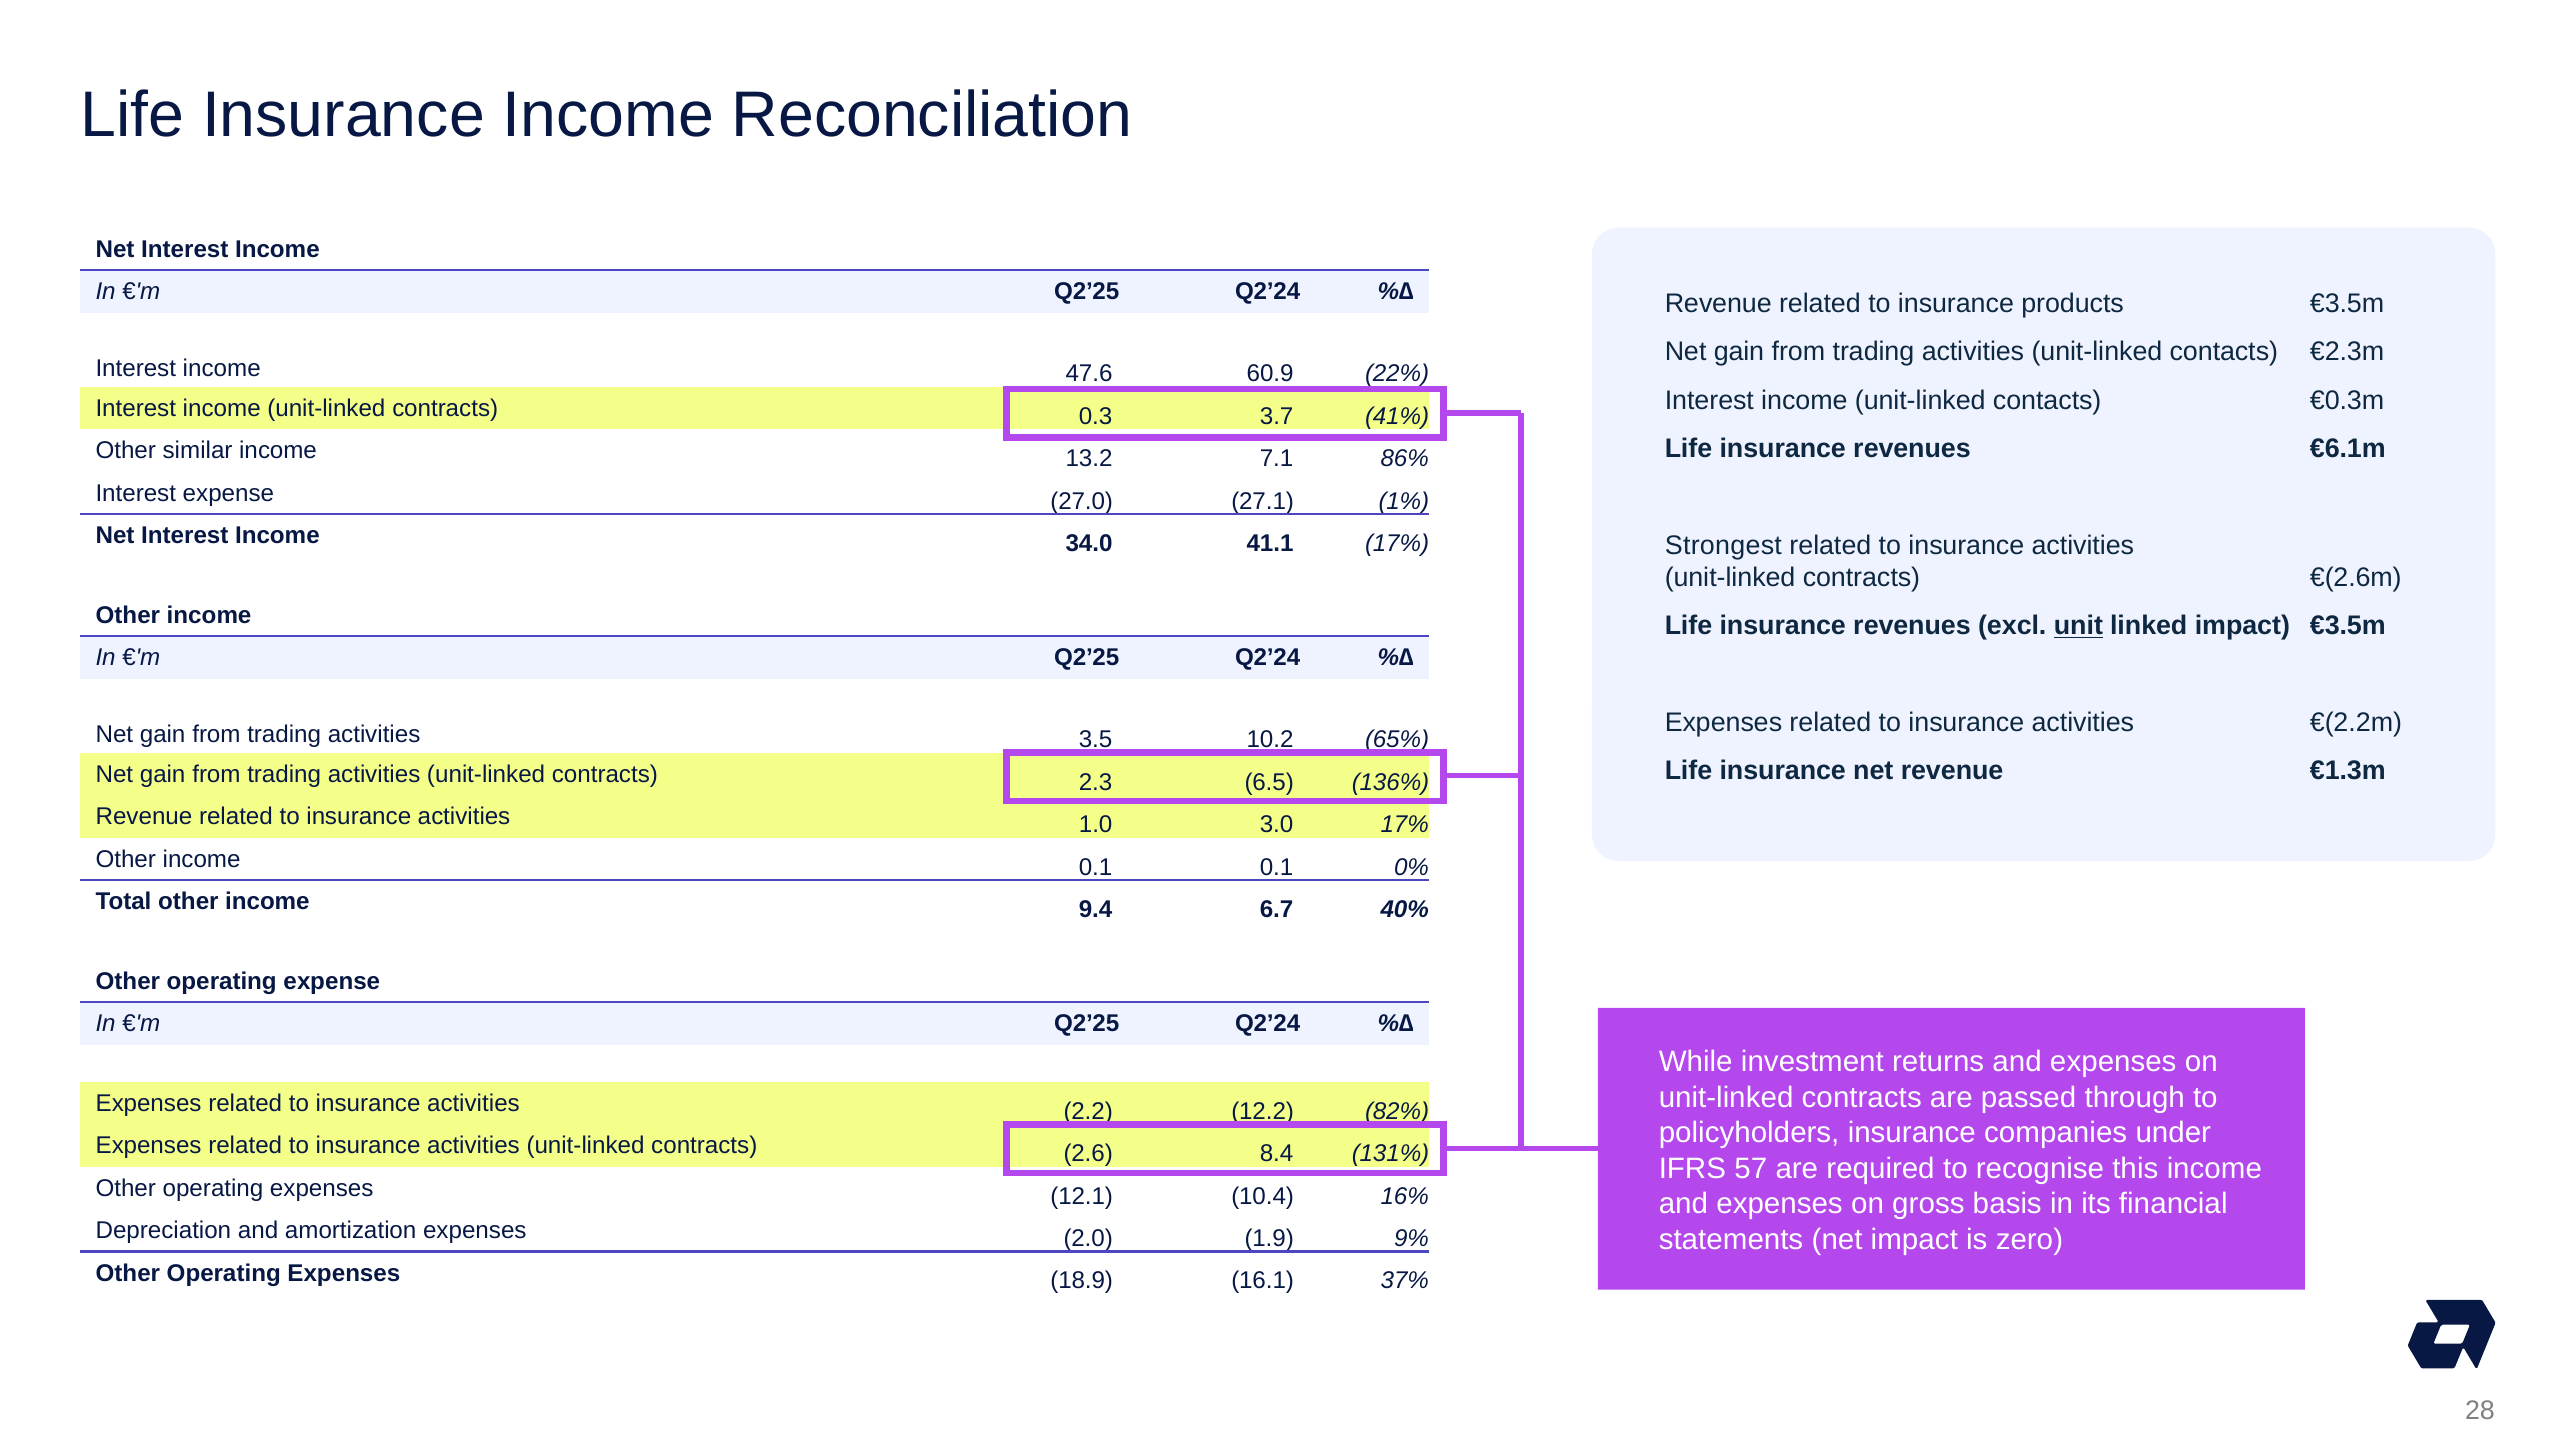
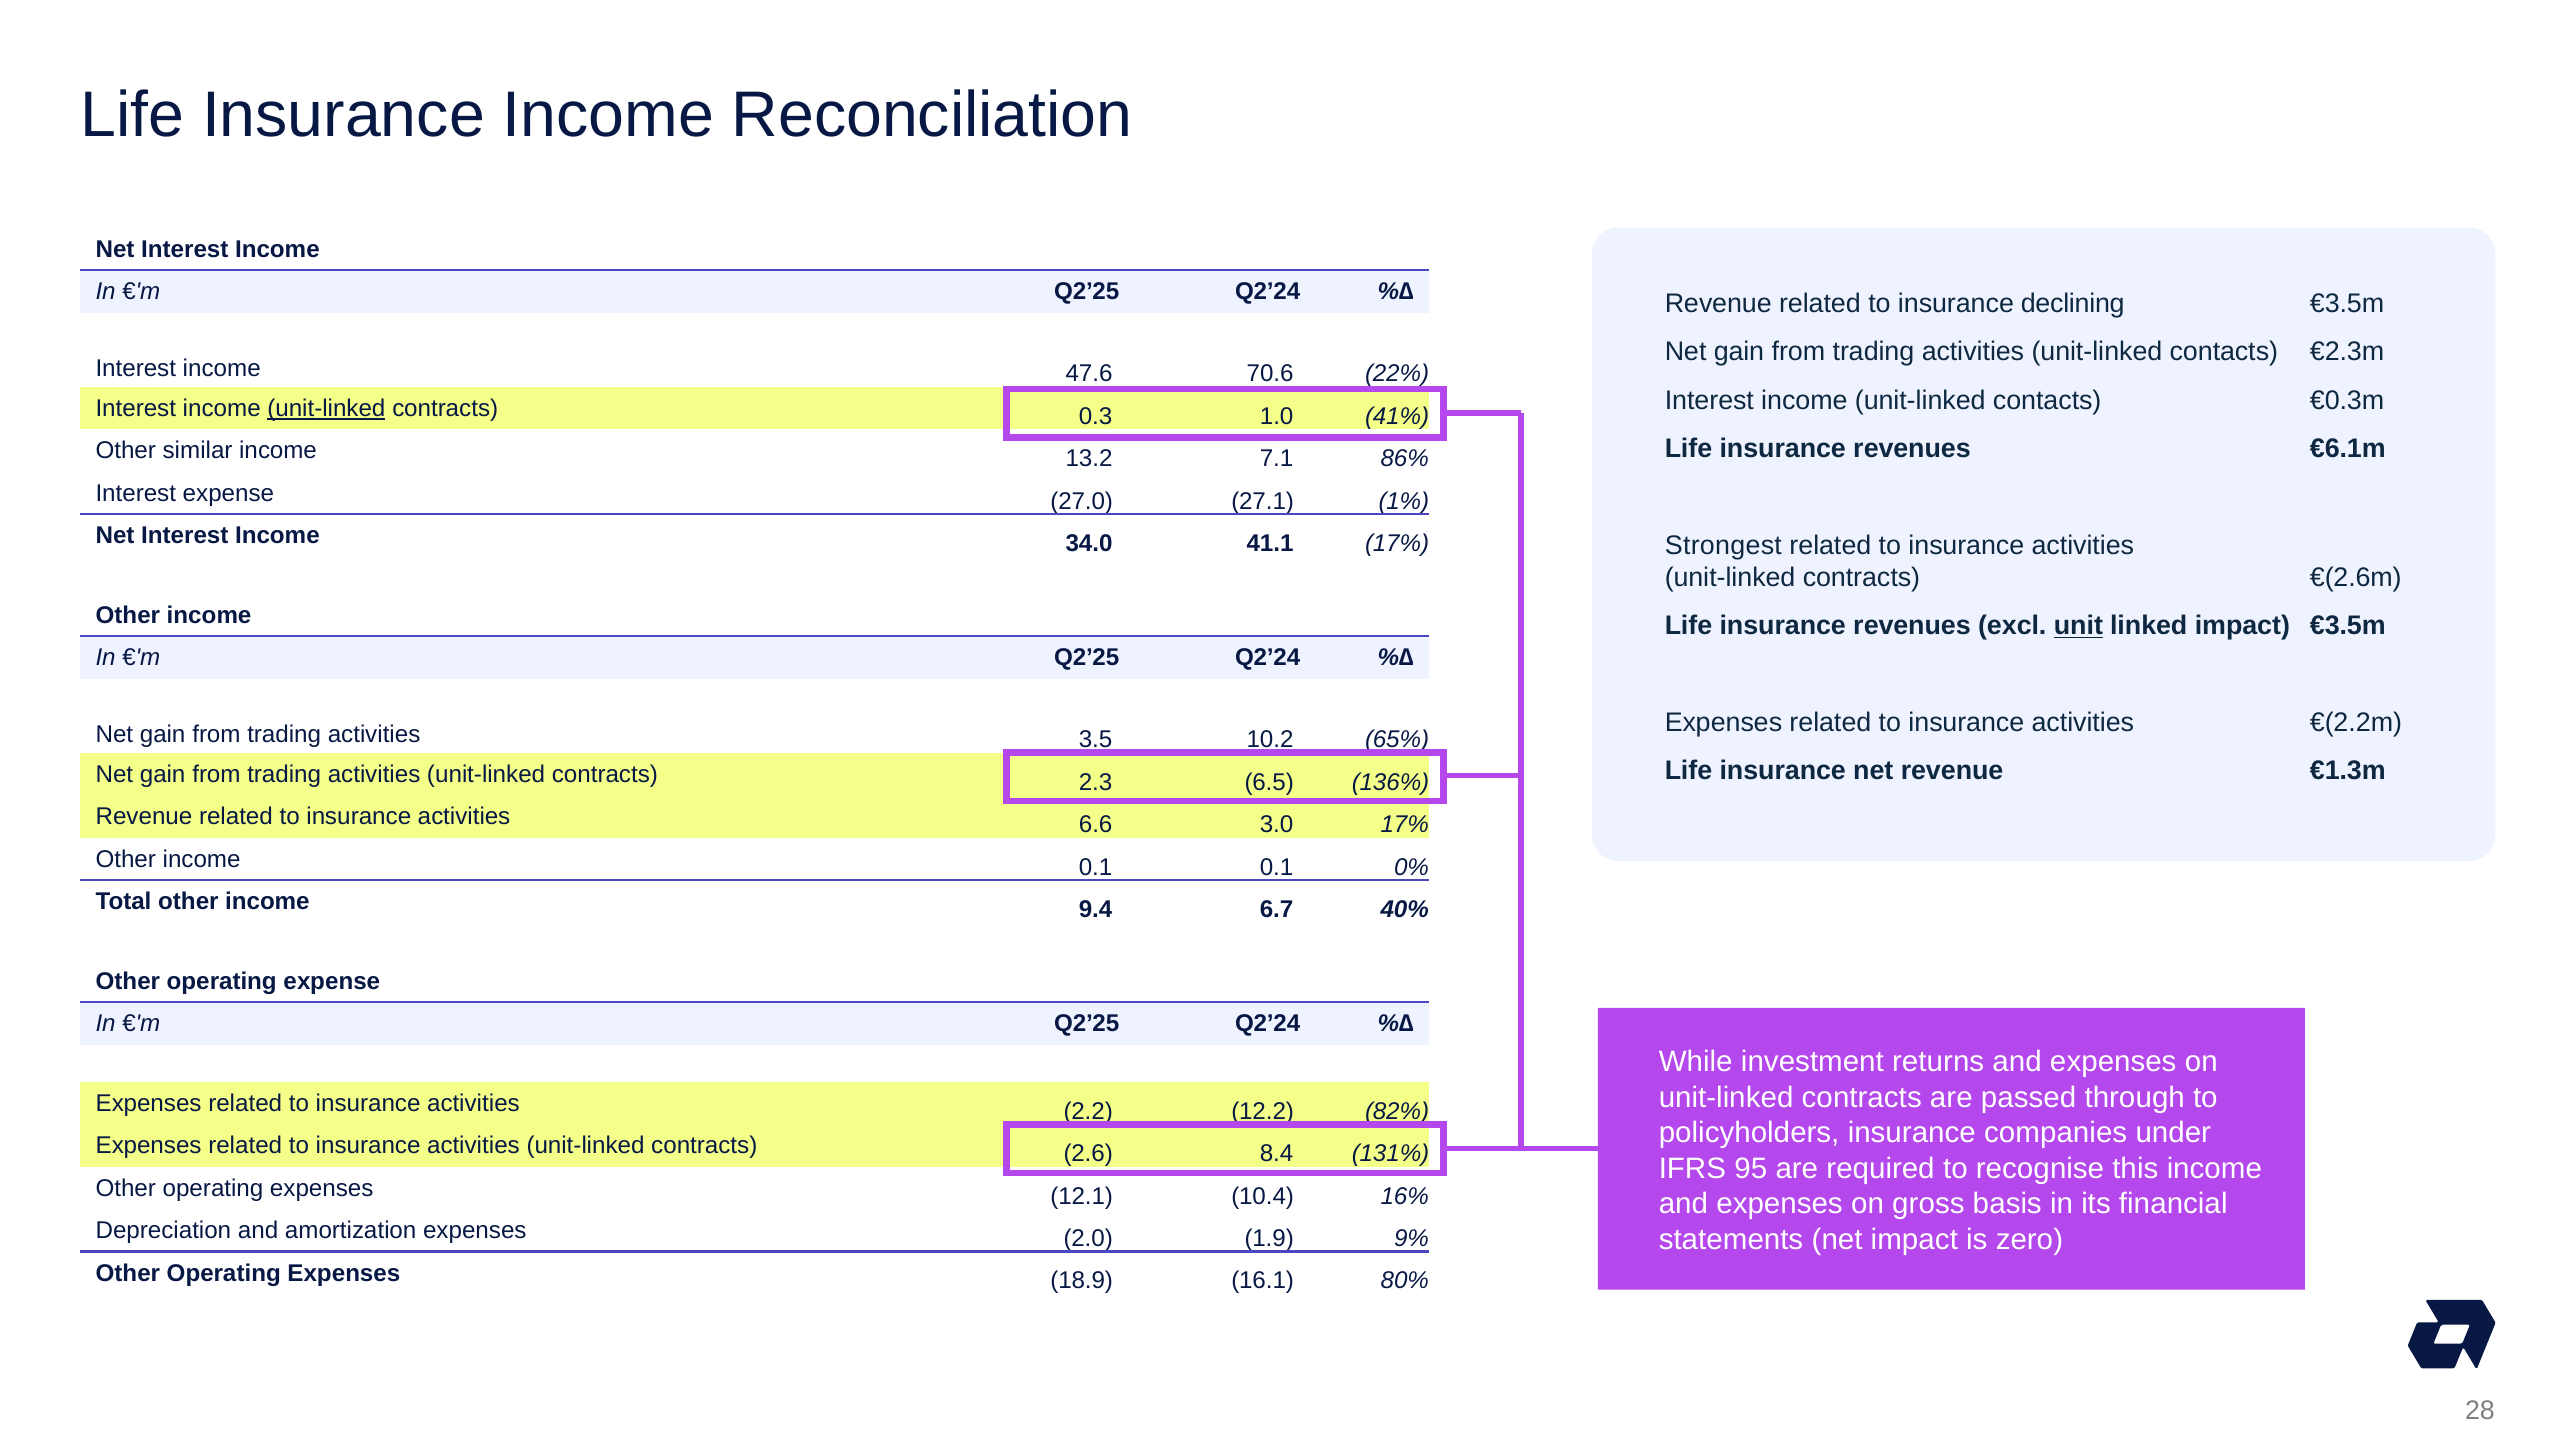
products: products -> declining
60.9: 60.9 -> 70.6
unit-linked at (326, 409) underline: none -> present
3.7: 3.7 -> 1.0
1.0: 1.0 -> 6.6
57: 57 -> 95
37%: 37% -> 80%
